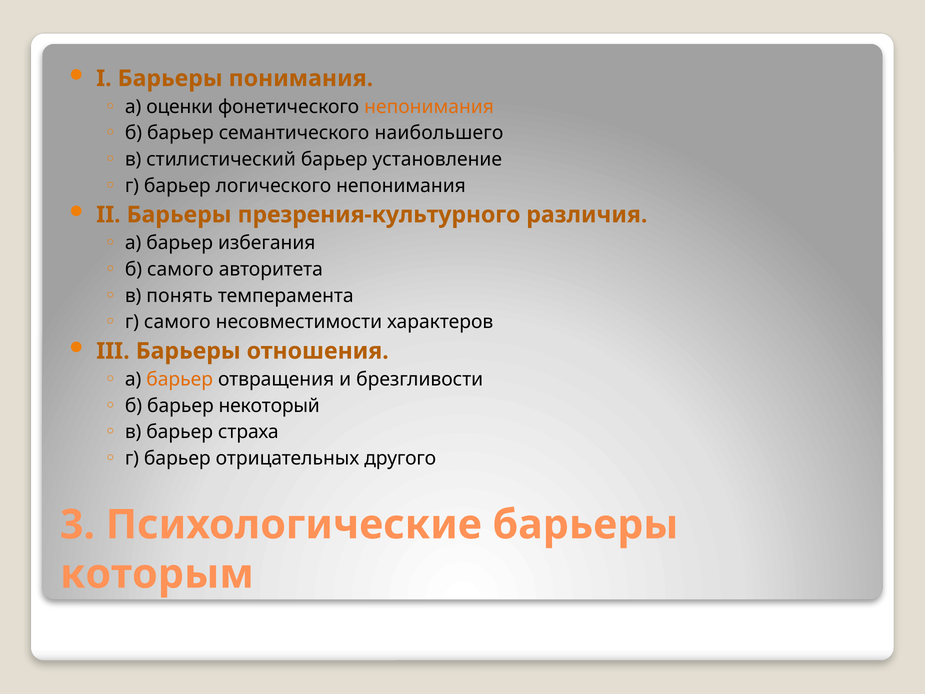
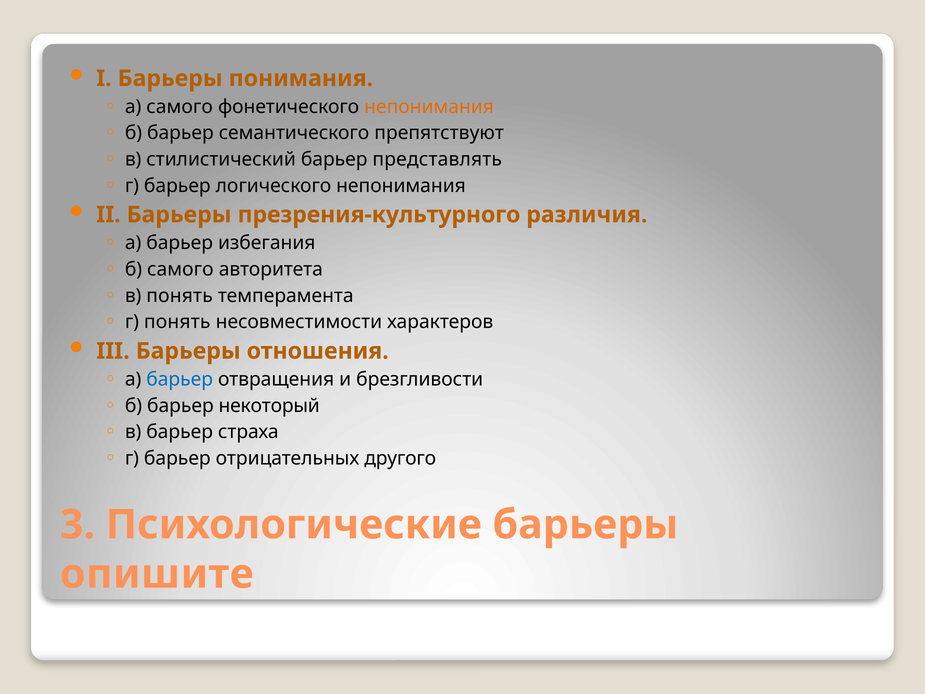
а оценки: оценки -> самого
наибольшего: наибольшего -> препятствуют
установление: установление -> представлять
г самого: самого -> понять
барьер at (180, 379) colour: orange -> blue
которым: которым -> опишите
